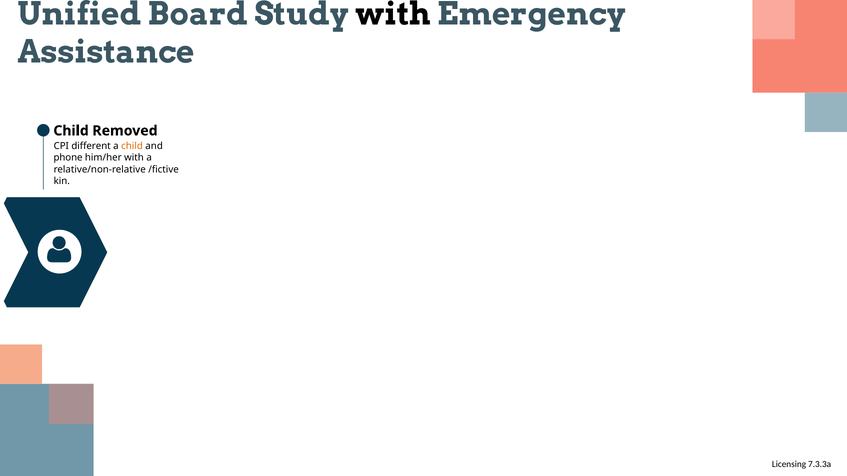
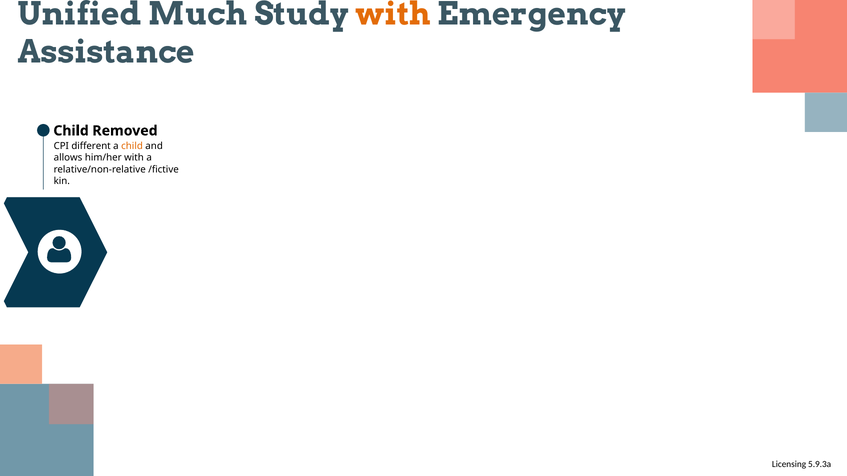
Board: Board -> Much
with at (393, 14) colour: black -> orange
phone: phone -> allows
7.3.3a: 7.3.3a -> 5.9.3a
